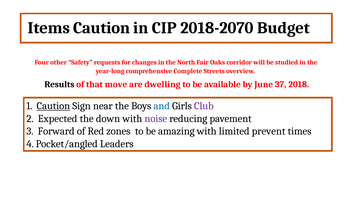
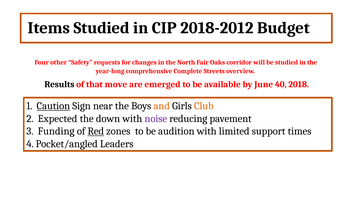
Items Caution: Caution -> Studied
2018-2070: 2018-2070 -> 2018-2012
dwelling: dwelling -> emerged
37: 37 -> 40
and colour: blue -> orange
Club colour: purple -> orange
Forward: Forward -> Funding
Red underline: none -> present
amazing: amazing -> audition
prevent: prevent -> support
